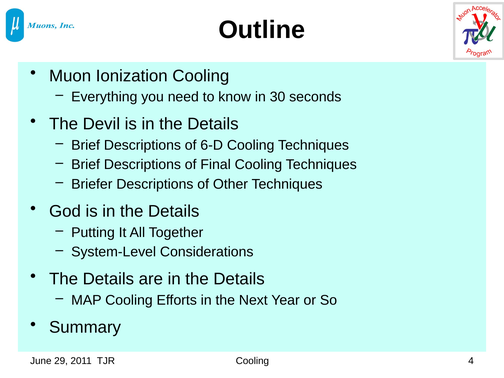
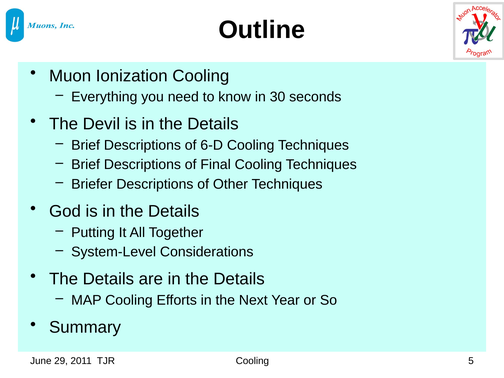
4: 4 -> 5
